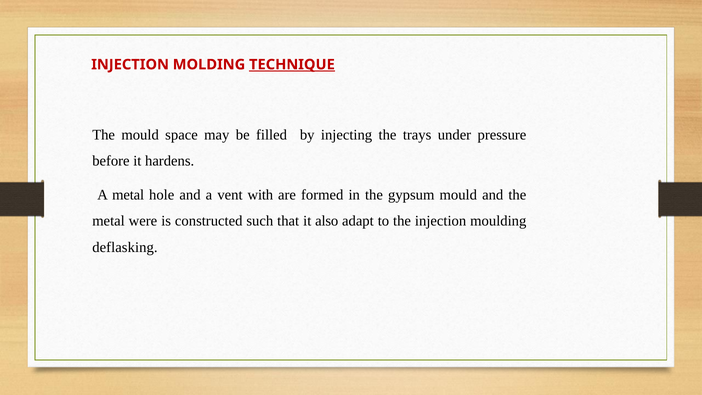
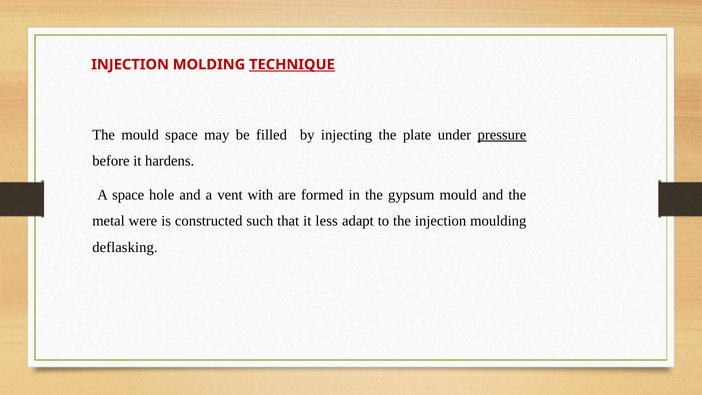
trays: trays -> plate
pressure underline: none -> present
A metal: metal -> space
also: also -> less
